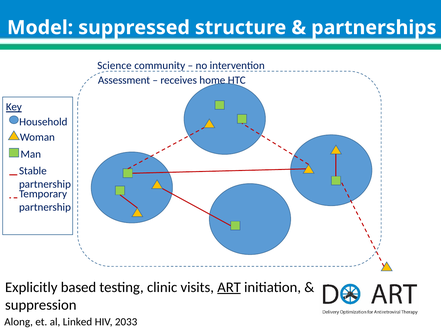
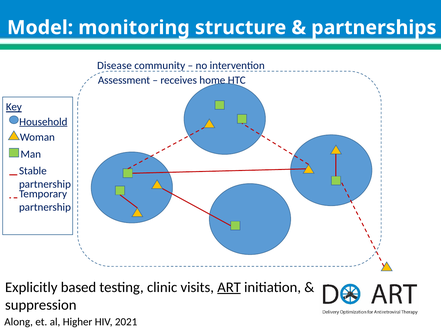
suppressed: suppressed -> monitoring
Science: Science -> Disease
Household underline: none -> present
Linked: Linked -> Higher
2033: 2033 -> 2021
